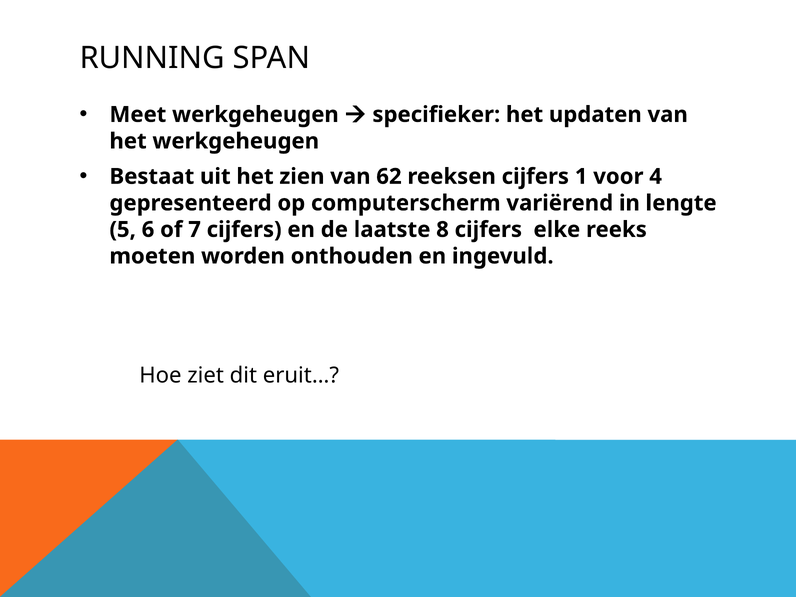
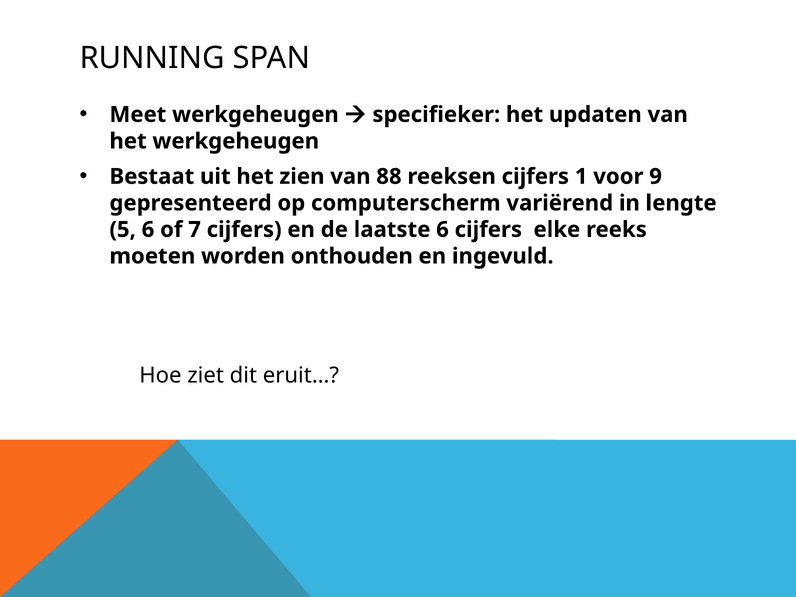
62: 62 -> 88
4: 4 -> 9
laatste 8: 8 -> 6
